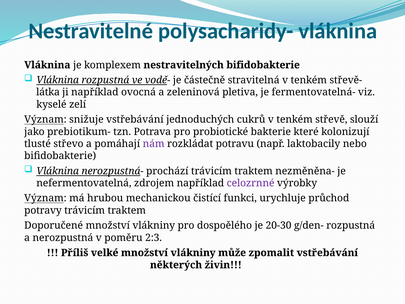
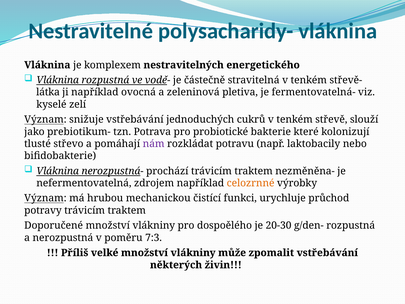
nestravitelných bifidobakterie: bifidobakterie -> energetického
celozrnné colour: purple -> orange
2:3: 2:3 -> 7:3
